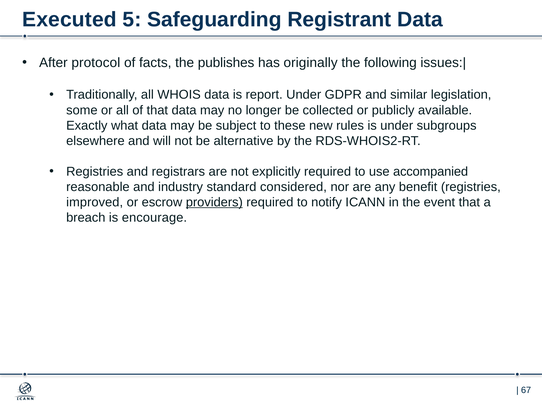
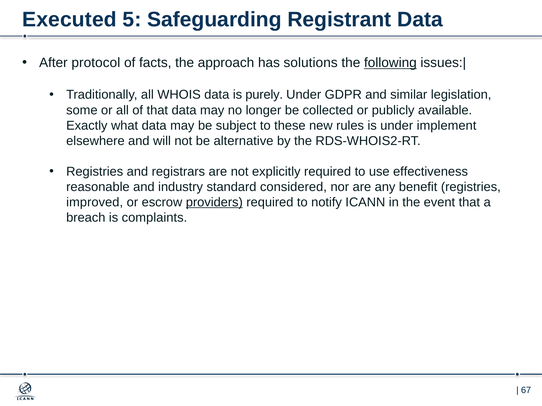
publishes: publishes -> approach
originally: originally -> solutions
following underline: none -> present
report: report -> purely
subgroups: subgroups -> implement
accompanied: accompanied -> effectiveness
encourage: encourage -> complaints
